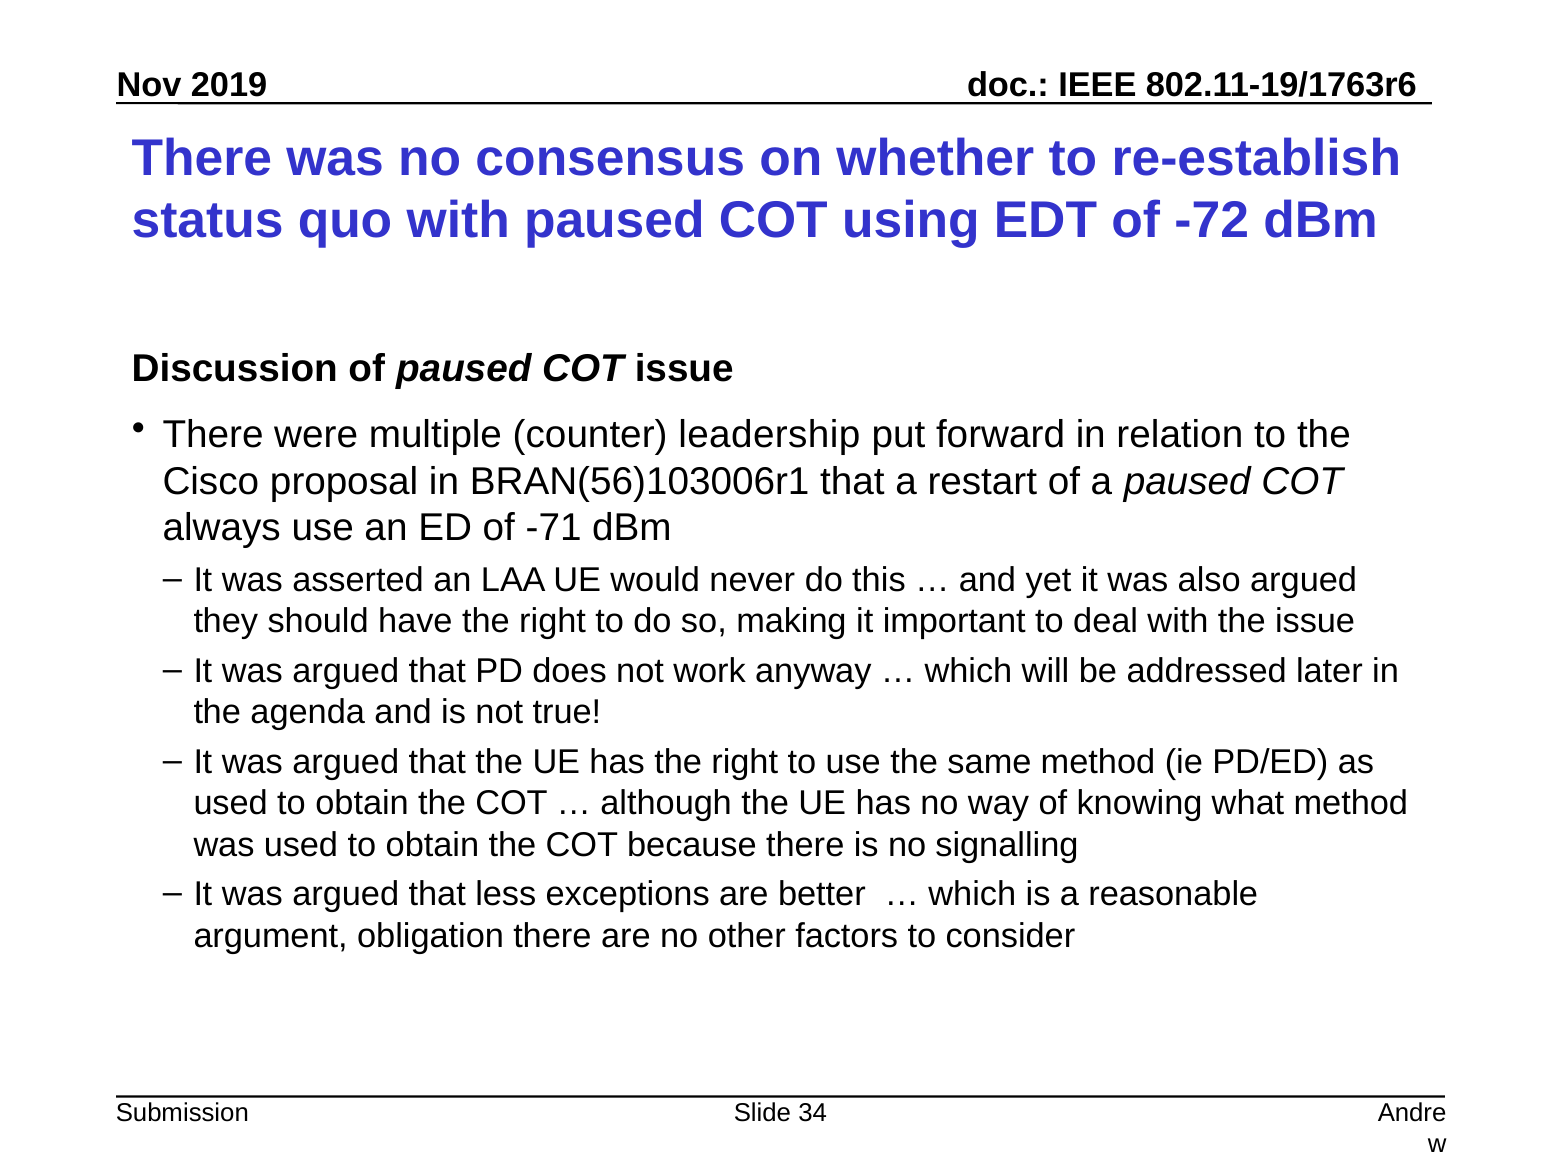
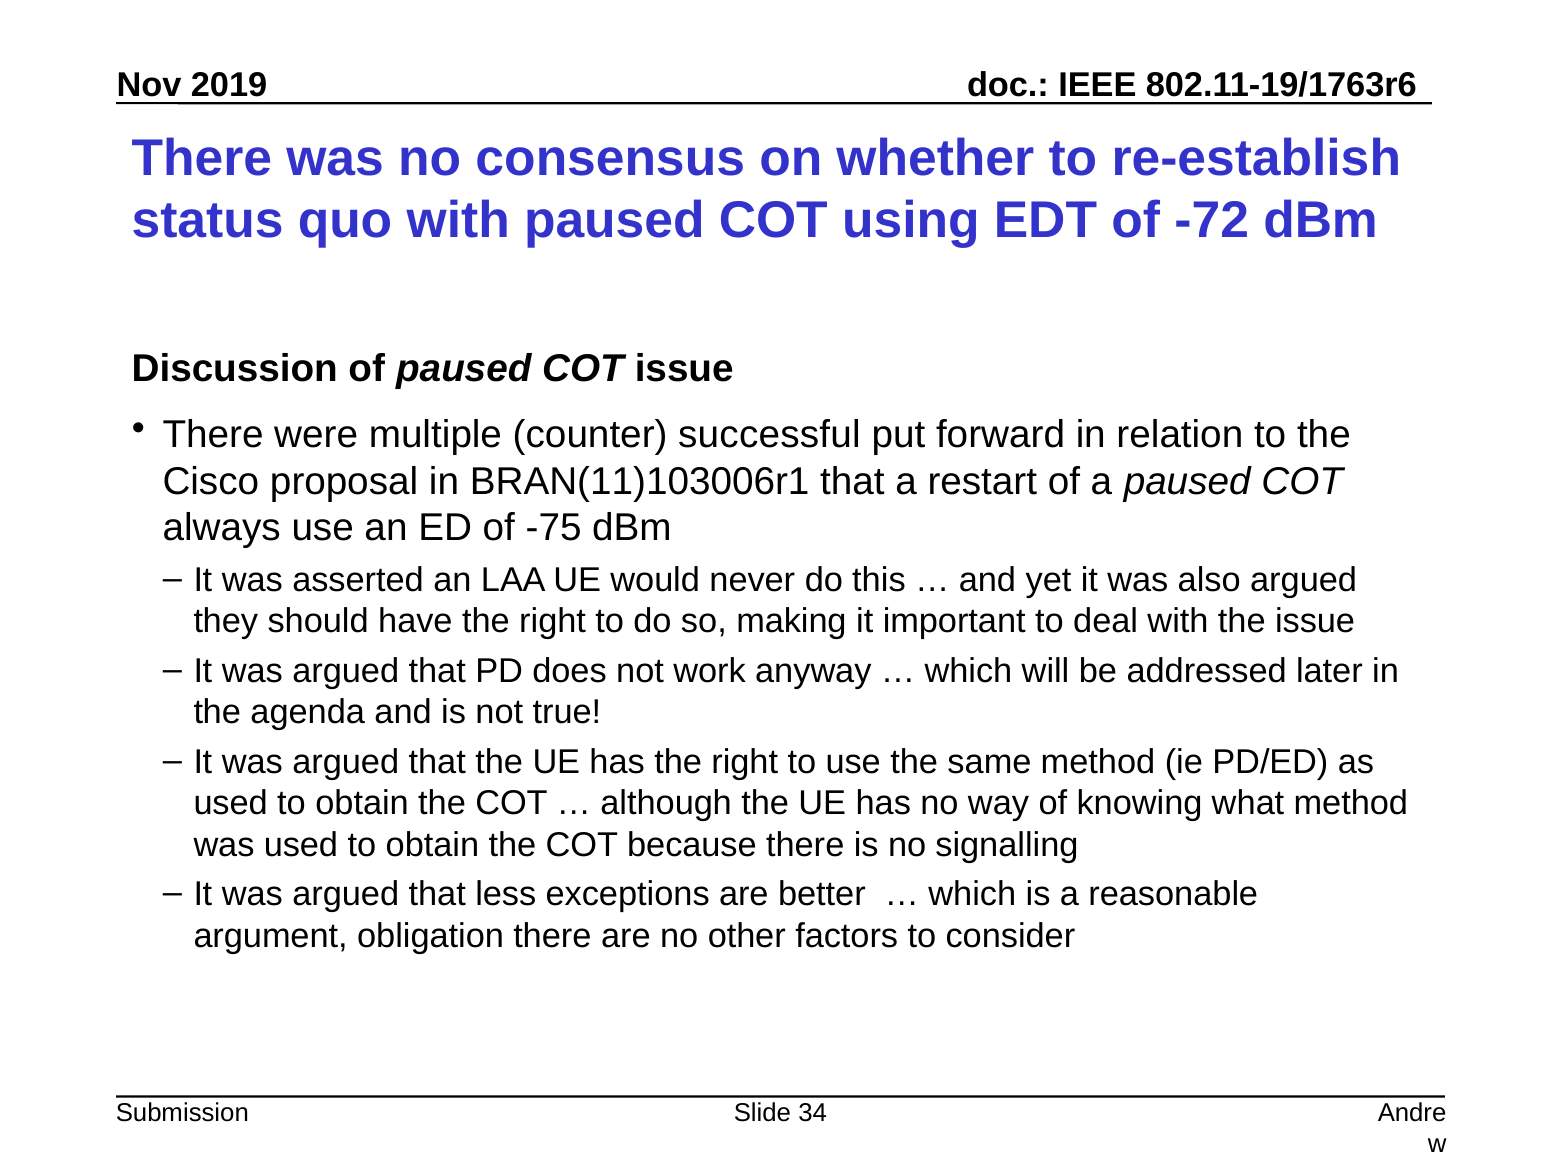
leadership: leadership -> successful
BRAN(56)103006r1: BRAN(56)103006r1 -> BRAN(11)103006r1
-71: -71 -> -75
